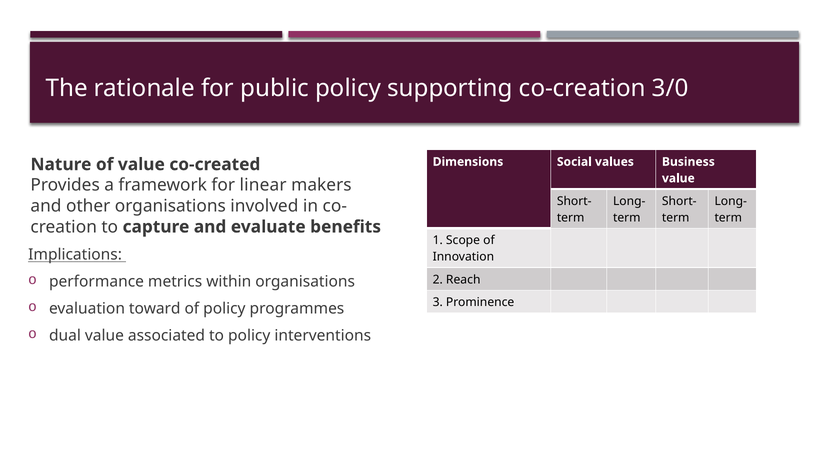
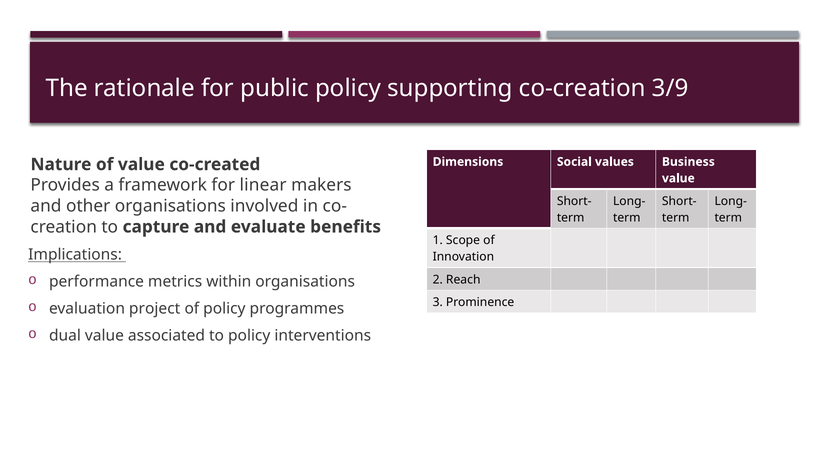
3/0: 3/0 -> 3/9
toward: toward -> project
